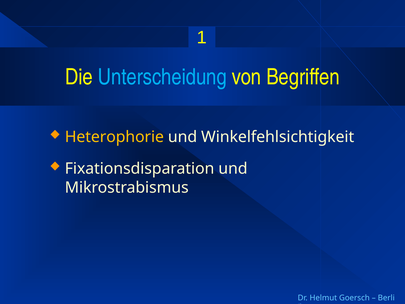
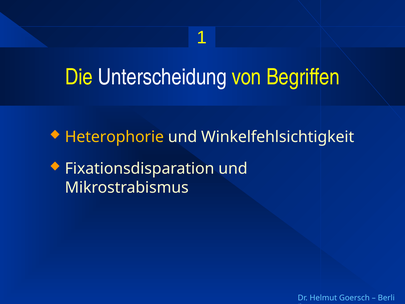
Unterscheidung colour: light blue -> white
